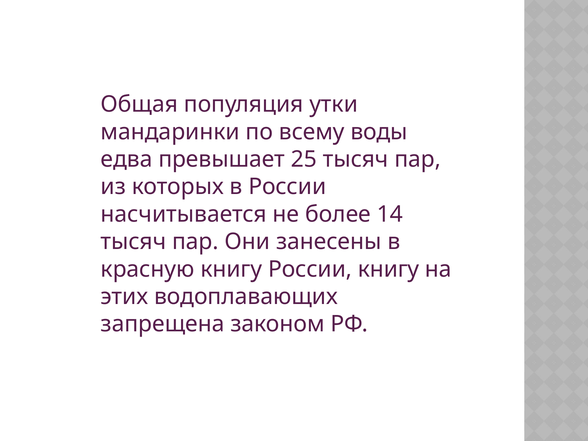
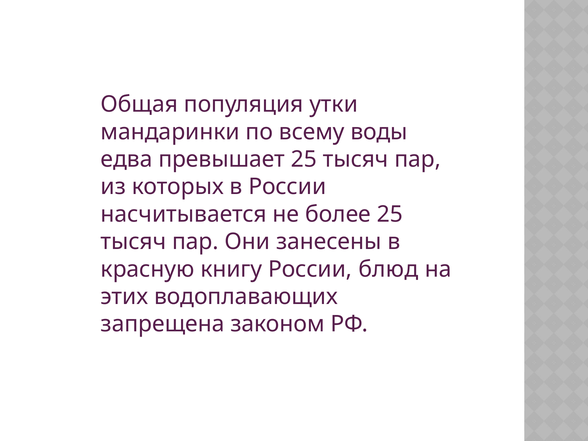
более 14: 14 -> 25
России книгу: книгу -> блюд
